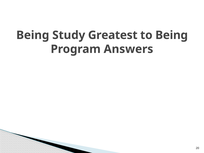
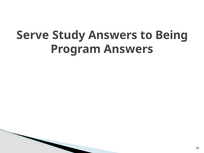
Being at (33, 35): Being -> Serve
Study Greatest: Greatest -> Answers
